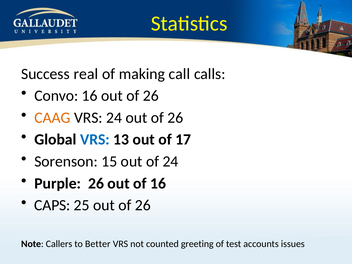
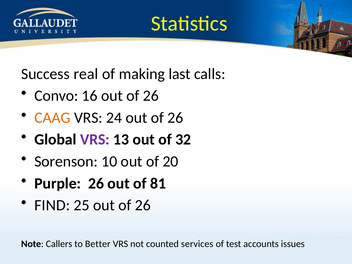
call: call -> last
VRS at (95, 140) colour: blue -> purple
17: 17 -> 32
15: 15 -> 10
of 24: 24 -> 20
of 16: 16 -> 81
CAPS: CAPS -> FIND
greeting: greeting -> services
